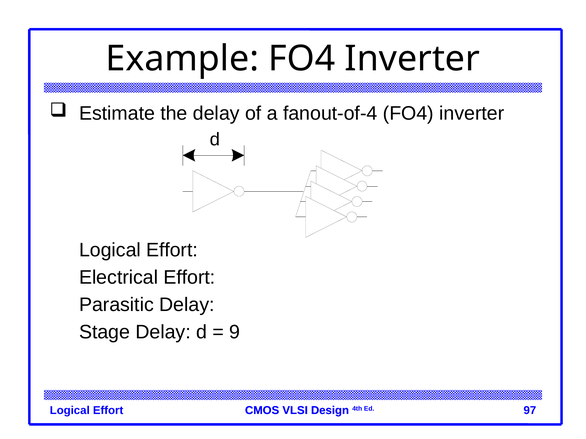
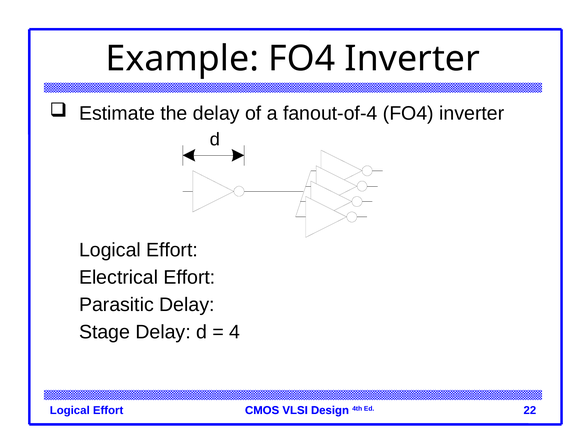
9 at (235, 332): 9 -> 4
97: 97 -> 22
